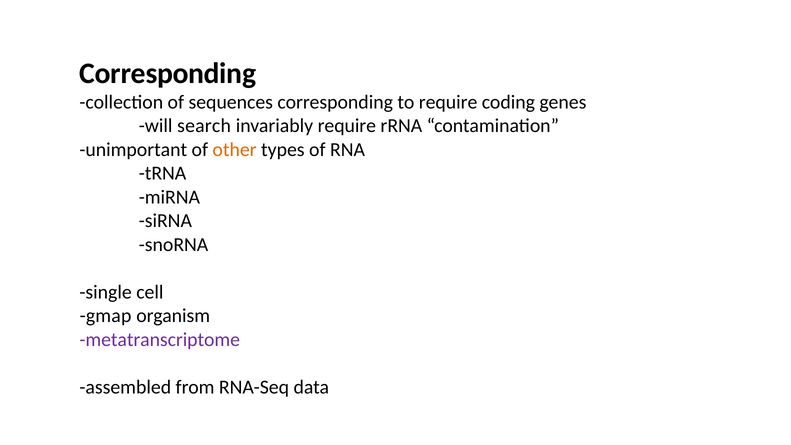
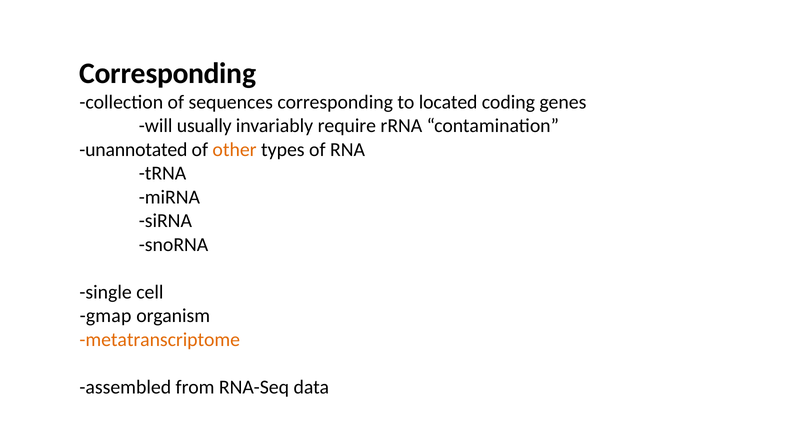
to require: require -> located
search: search -> usually
unimportant: unimportant -> unannotated
metatranscriptome colour: purple -> orange
